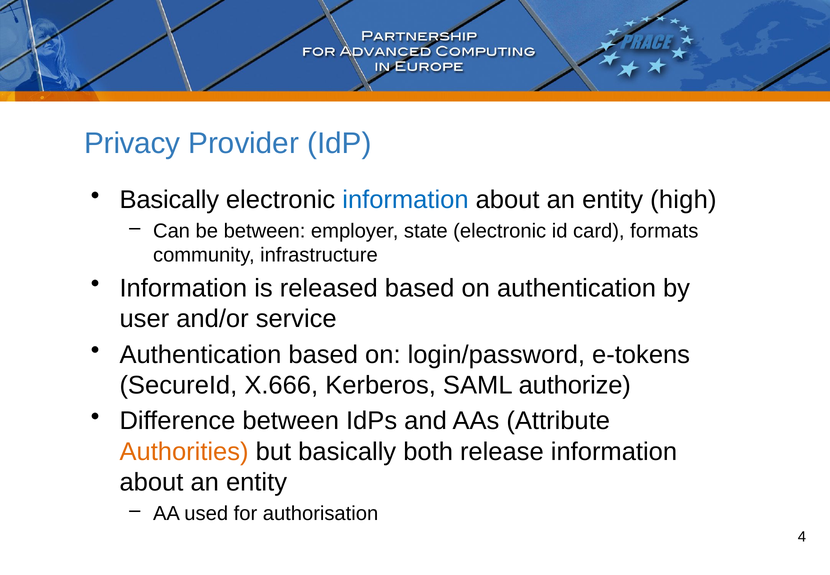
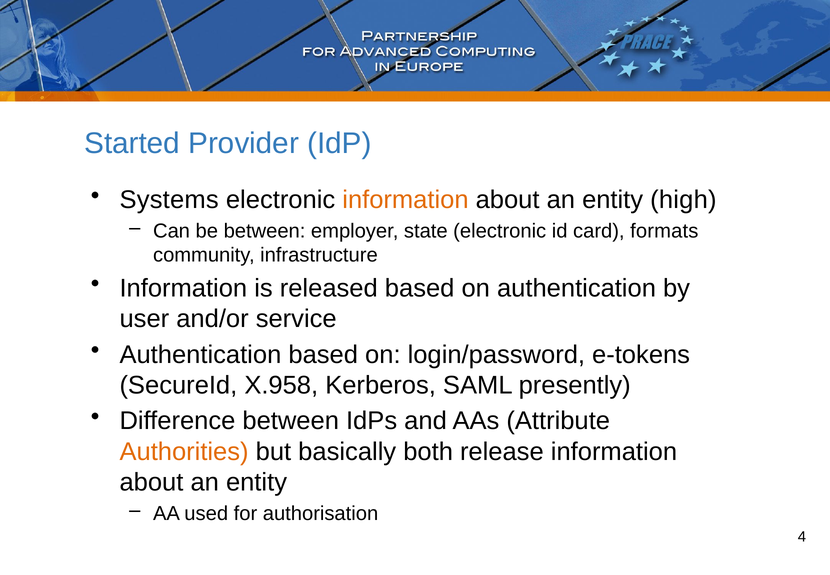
Privacy: Privacy -> Started
Basically at (169, 200): Basically -> Systems
information at (405, 200) colour: blue -> orange
X.666: X.666 -> X.958
authorize: authorize -> presently
